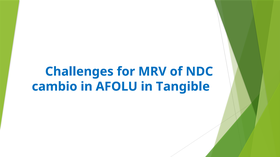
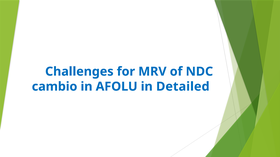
Tangible: Tangible -> Detailed
